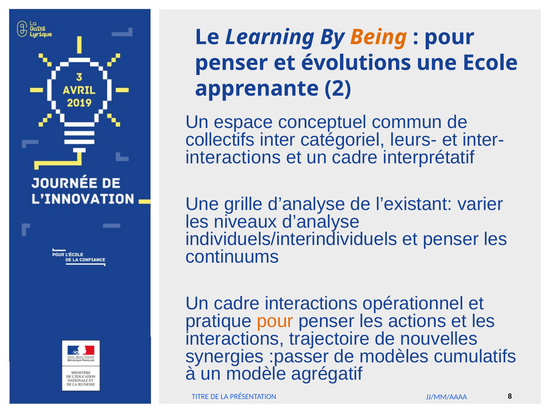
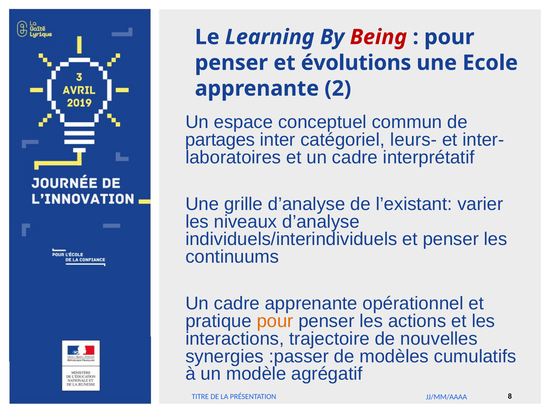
Being colour: orange -> red
collectifs: collectifs -> partages
interactions at (233, 157): interactions -> laboratoires
cadre interactions: interactions -> apprenante
